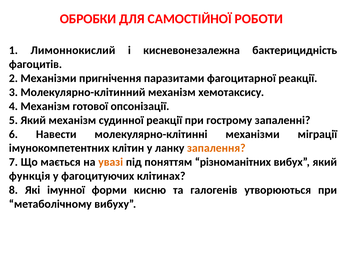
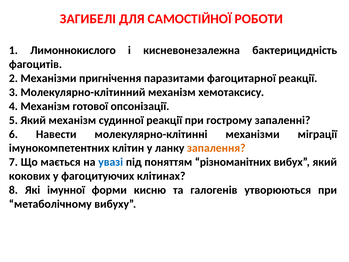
ОБРОБКИ: ОБРОБКИ -> ЗАГИБЕЛІ
Лимоннокислий: Лимоннокислий -> Лимоннокислого
увазі colour: orange -> blue
функція: функція -> кокових
